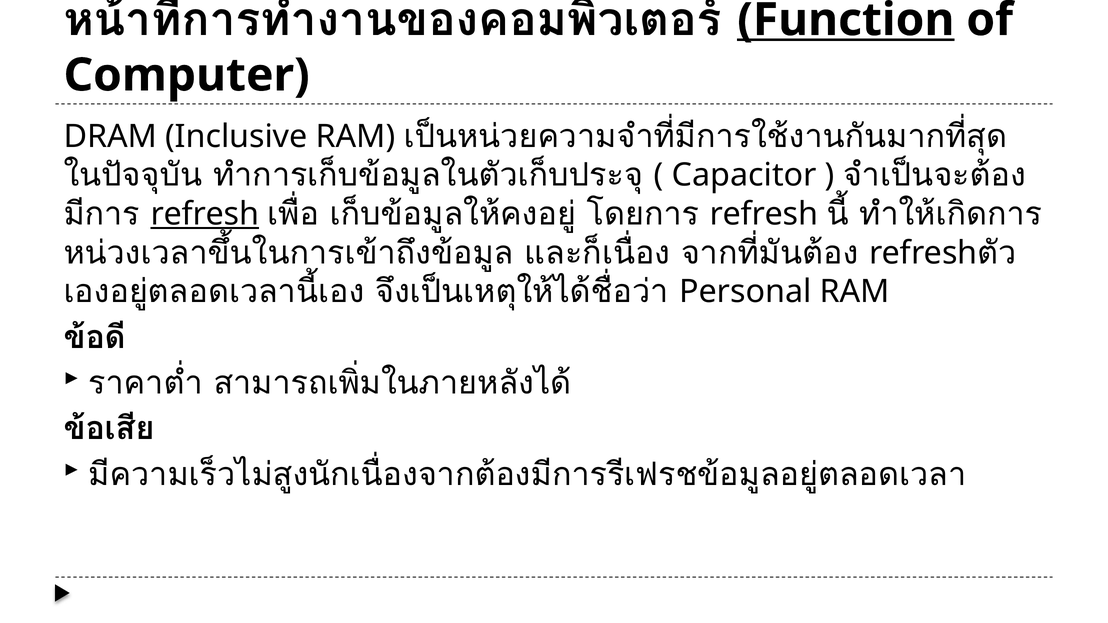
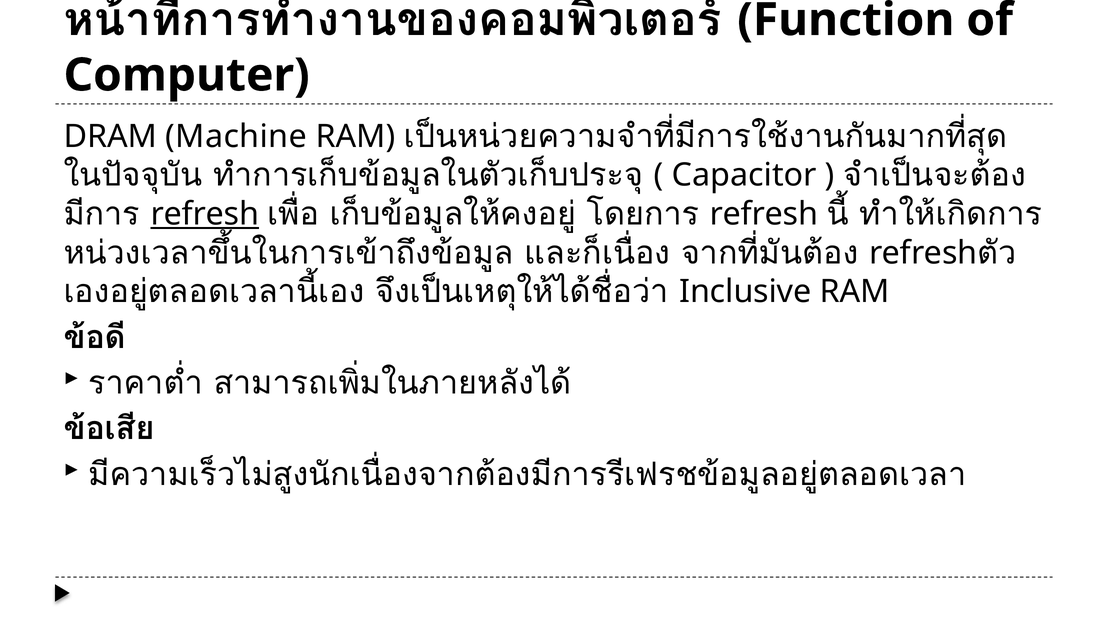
Function underline: present -> none
Inclusive: Inclusive -> Machine
Personal: Personal -> Inclusive
